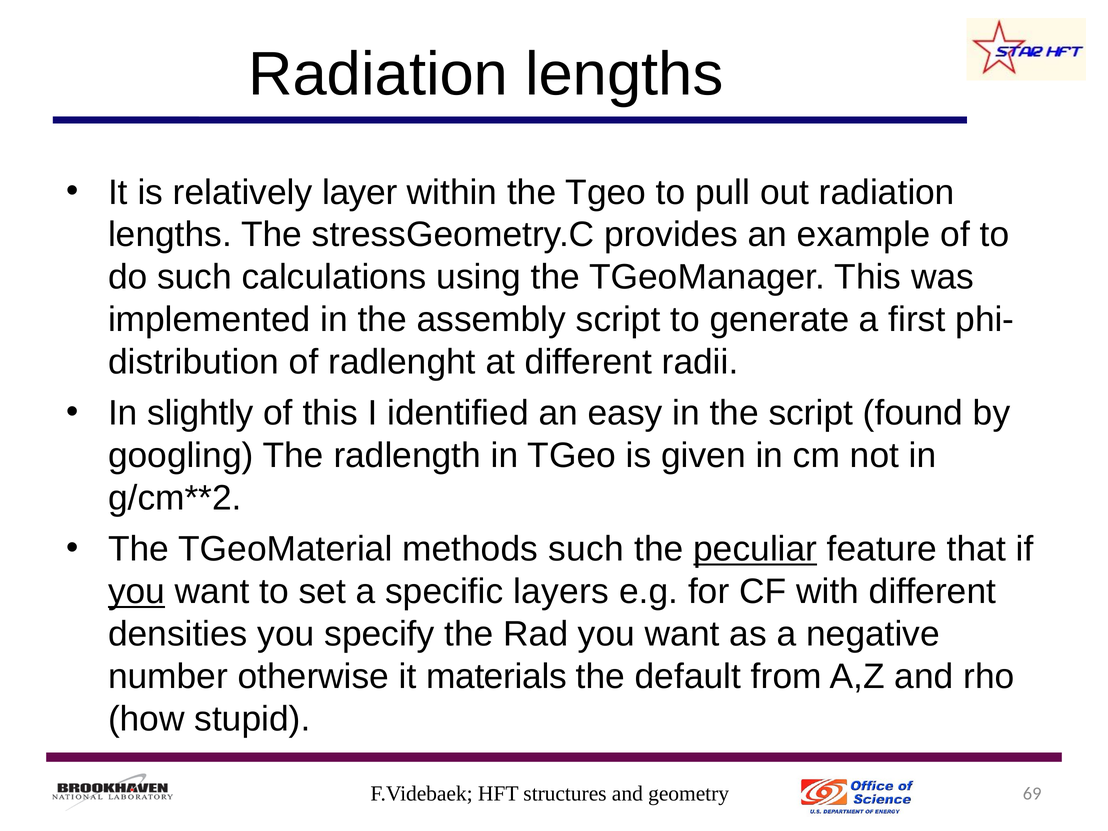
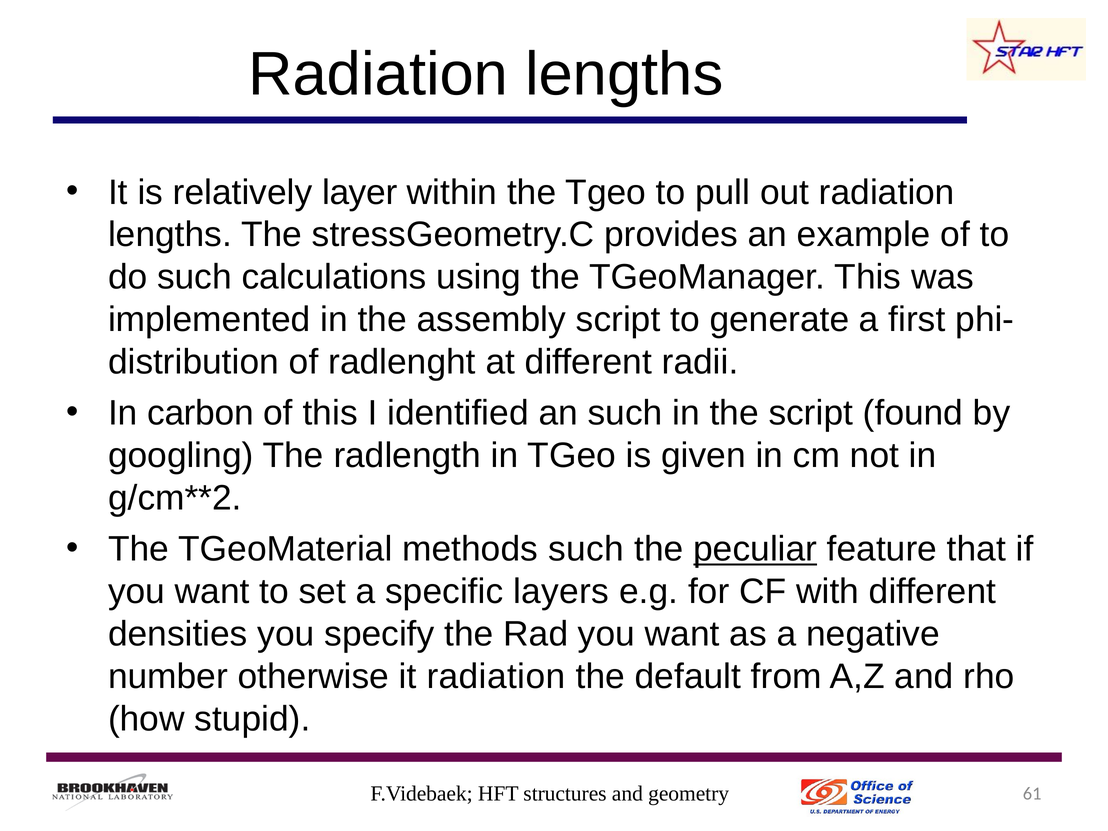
slightly: slightly -> carbon
an easy: easy -> such
you at (137, 592) underline: present -> none
it materials: materials -> radiation
69: 69 -> 61
